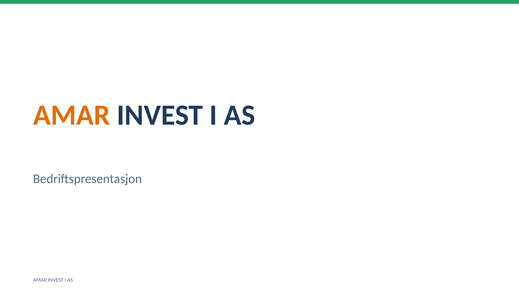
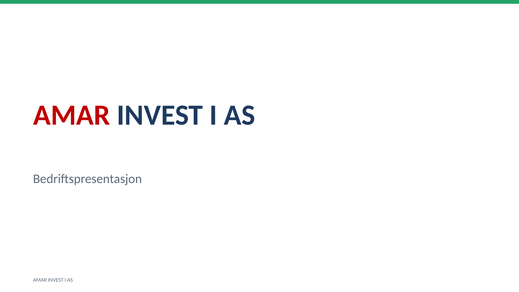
AMAR at (72, 115) colour: orange -> red
